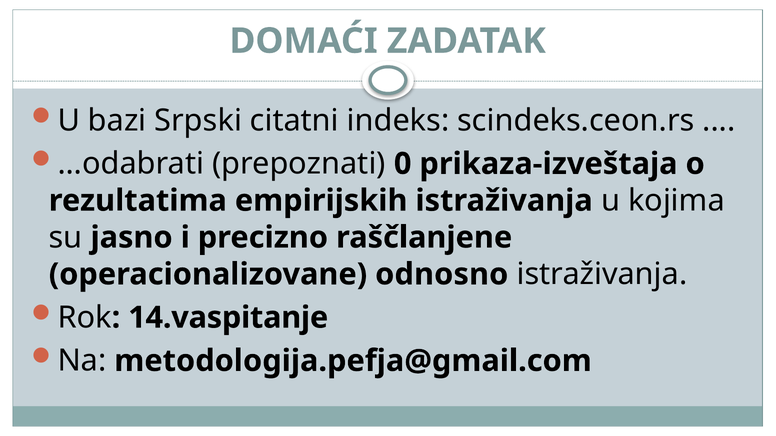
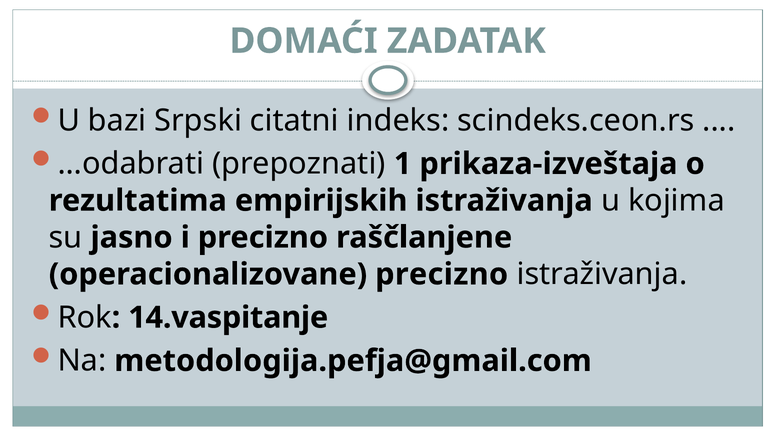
0: 0 -> 1
operacionalizovane odnosno: odnosno -> precizno
